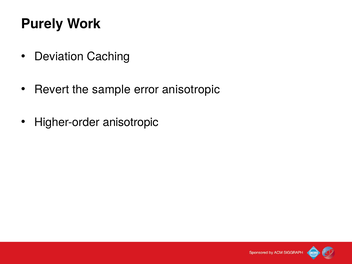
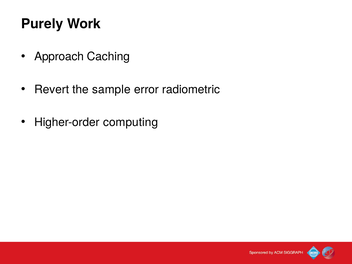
Deviation: Deviation -> Approach
error anisotropic: anisotropic -> radiometric
Higher-order anisotropic: anisotropic -> computing
